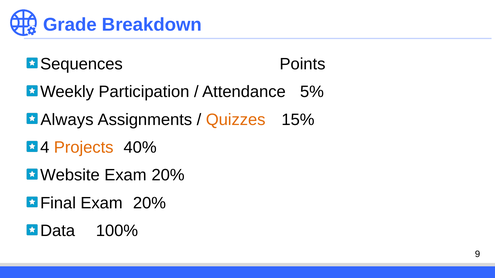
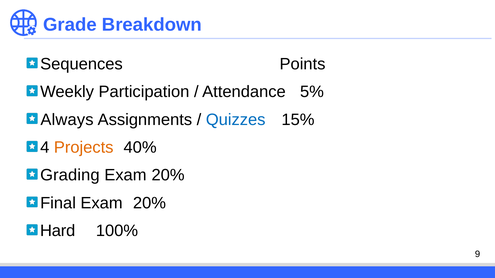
Quizzes colour: orange -> blue
Website: Website -> Grading
Data: Data -> Hard
